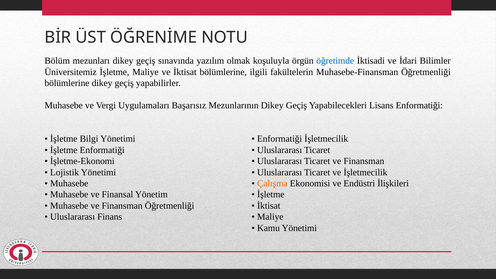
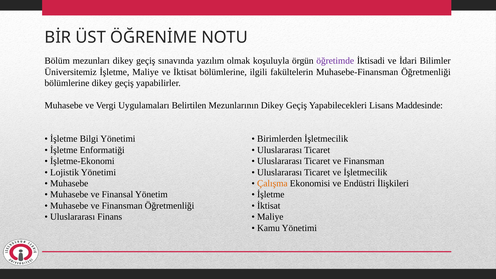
öğretimde colour: blue -> purple
Başarısız: Başarısız -> Belirtilen
Lisans Enformatiği: Enformatiği -> Maddesinde
Enformatiği at (280, 139): Enformatiği -> Birimlerden
